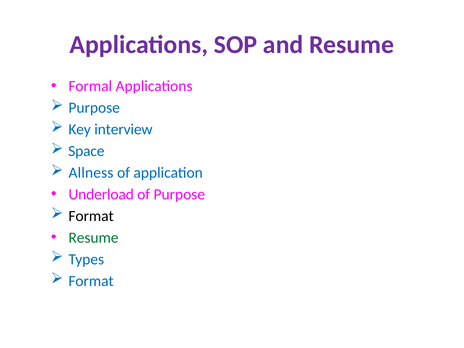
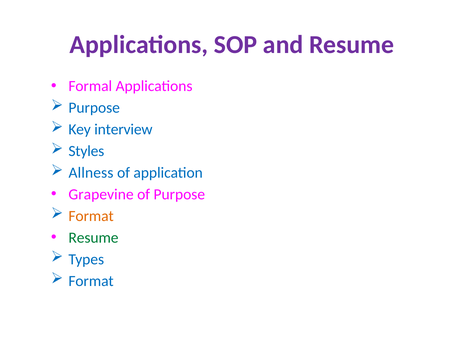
Space: Space -> Styles
Underload: Underload -> Grapevine
Format at (91, 216) colour: black -> orange
